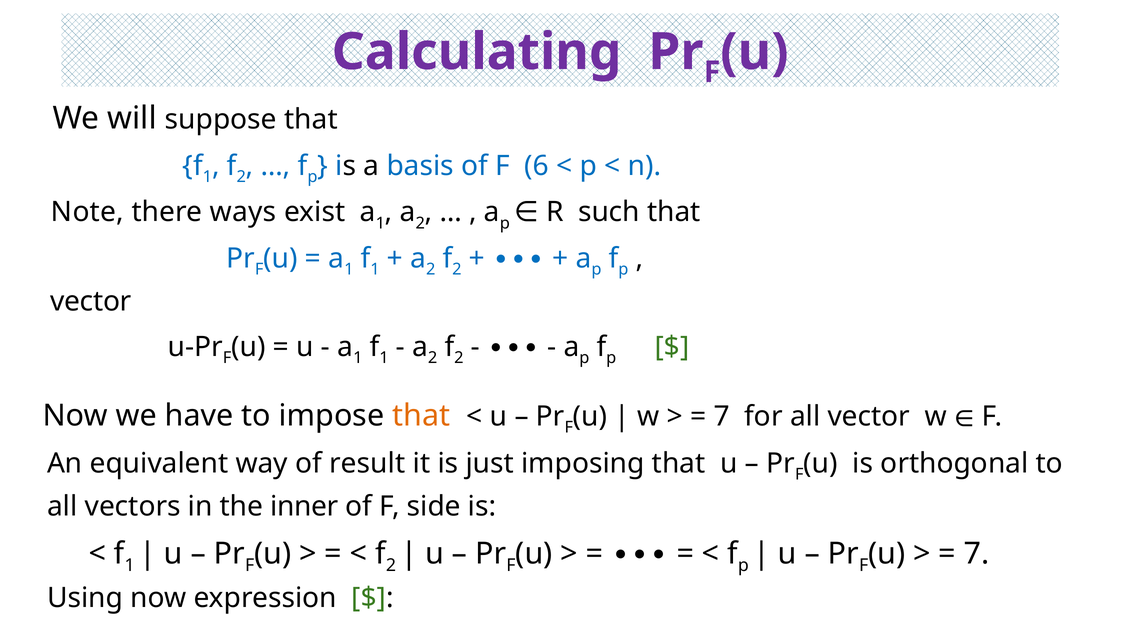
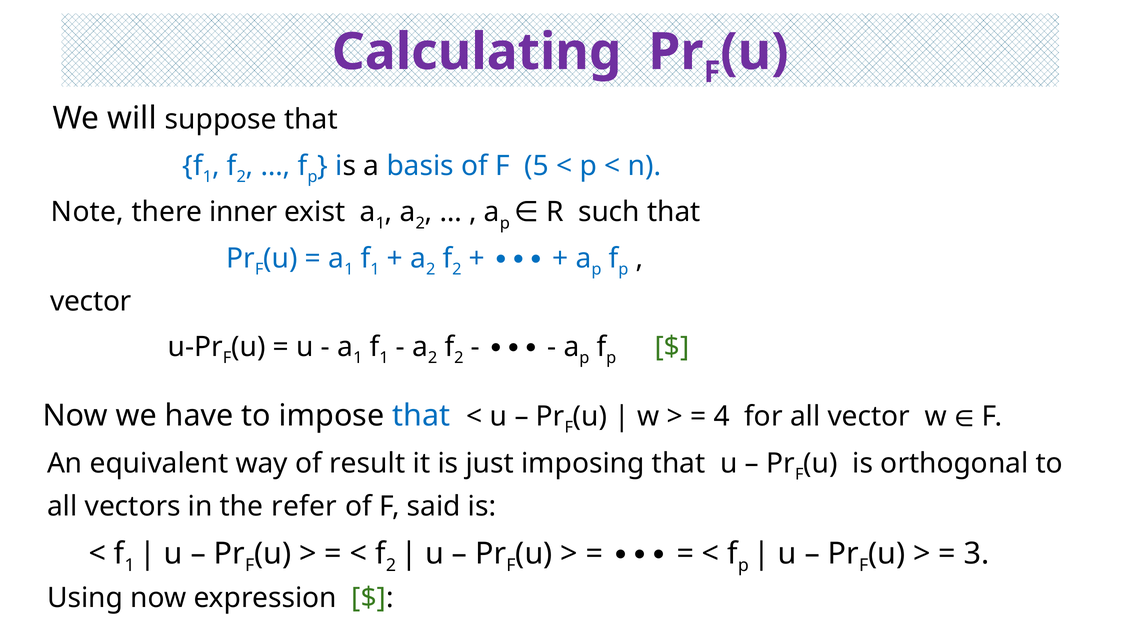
6: 6 -> 5
ways: ways -> inner
that at (421, 416) colour: orange -> blue
7 at (722, 417): 7 -> 4
inner: inner -> refer
side: side -> said
7 at (977, 554): 7 -> 3
